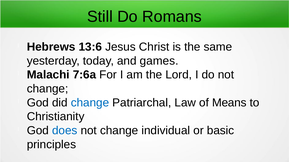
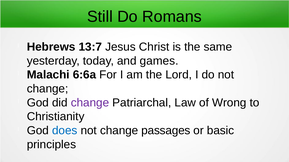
13:6: 13:6 -> 13:7
7:6a: 7:6a -> 6:6a
change at (90, 103) colour: blue -> purple
Means: Means -> Wrong
individual: individual -> passages
